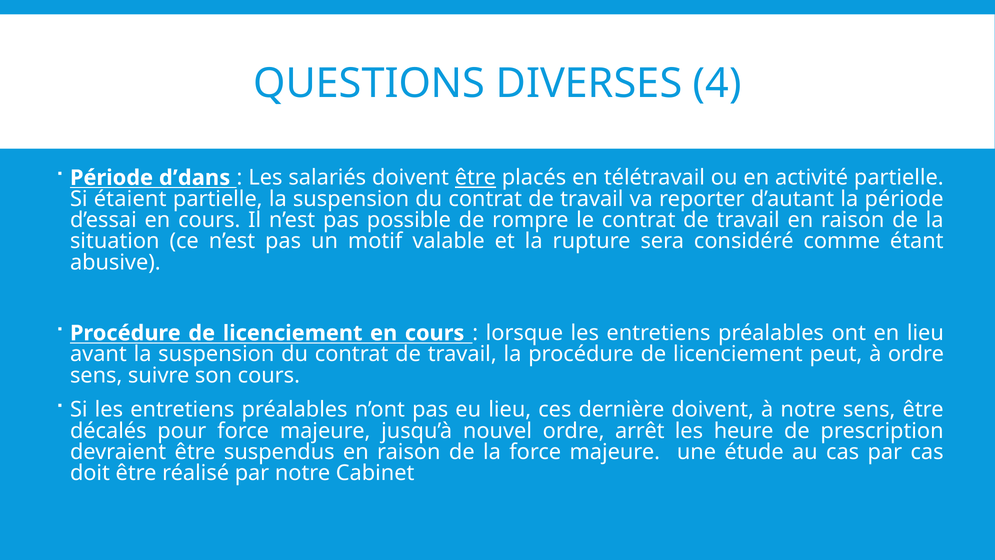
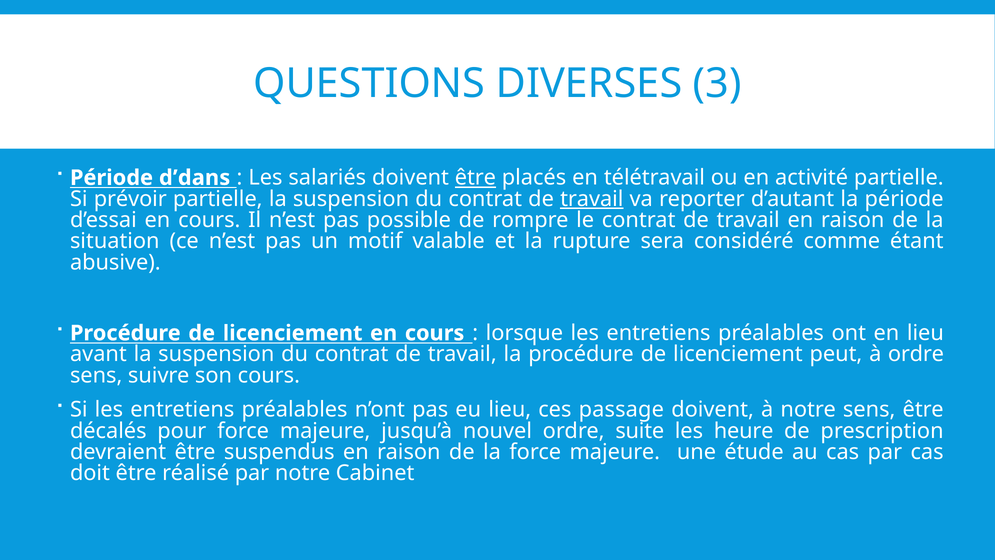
4: 4 -> 3
étaient: étaient -> prévoir
travail at (592, 199) underline: none -> present
dernière: dernière -> passage
arrêt: arrêt -> suite
